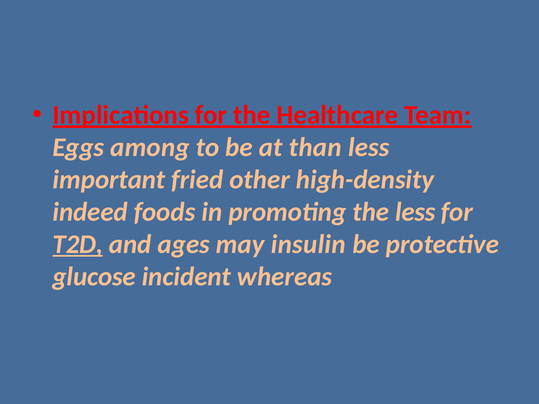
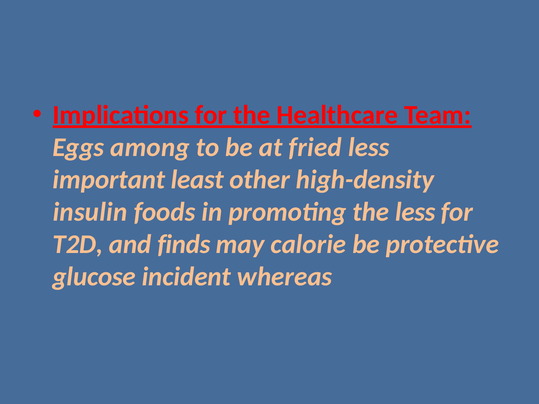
than: than -> fried
fried: fried -> least
indeed: indeed -> insulin
T2D underline: present -> none
ages: ages -> finds
insulin: insulin -> calorie
